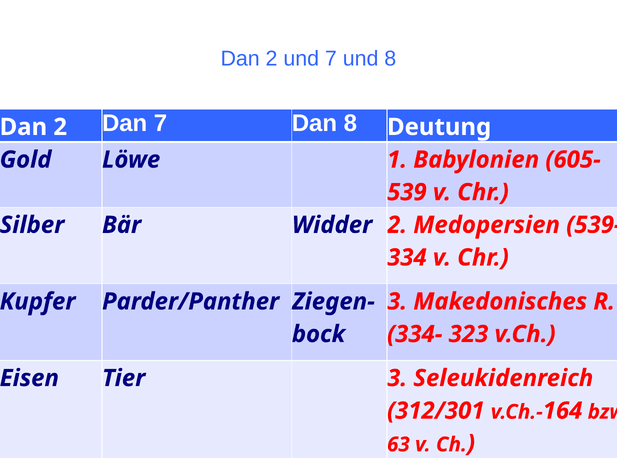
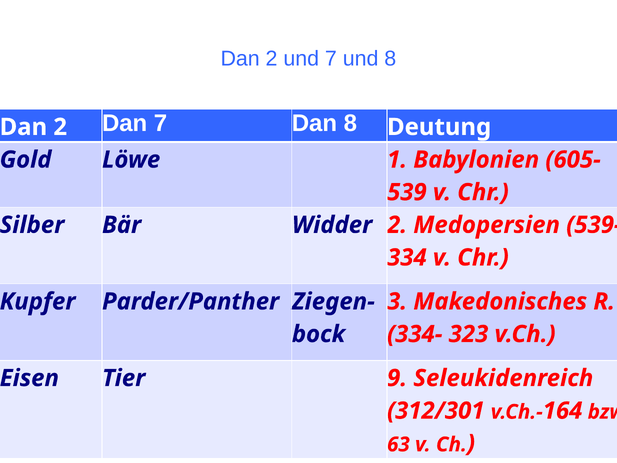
Tier 3: 3 -> 9
